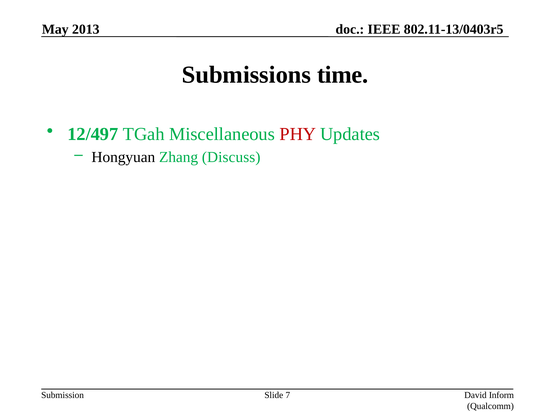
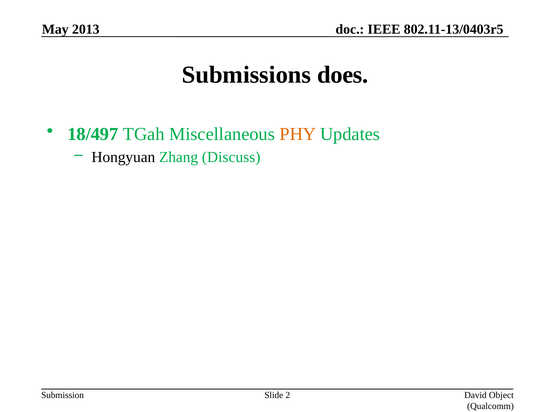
time: time -> does
12/497: 12/497 -> 18/497
PHY colour: red -> orange
7: 7 -> 2
Inform: Inform -> Object
